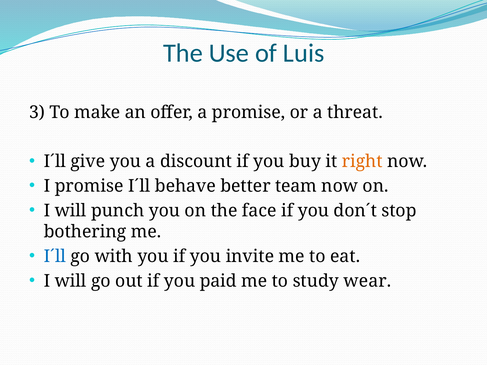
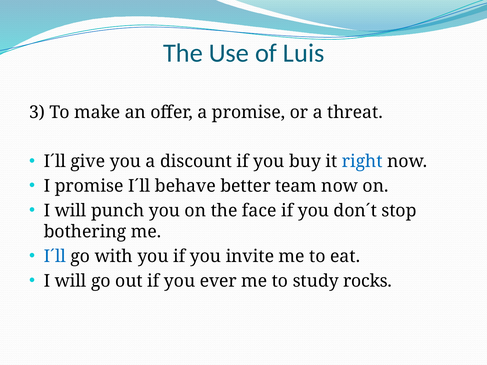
right colour: orange -> blue
paid: paid -> ever
wear: wear -> rocks
